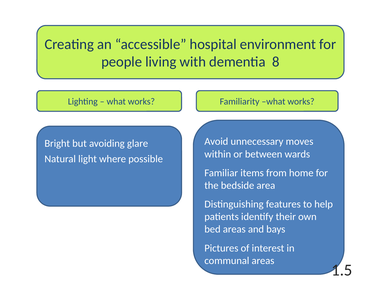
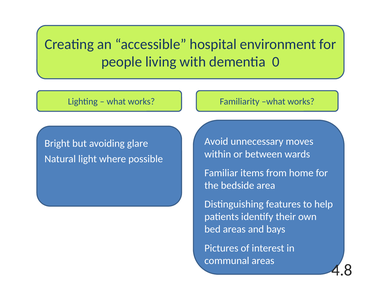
8: 8 -> 0
1.5: 1.5 -> 4.8
